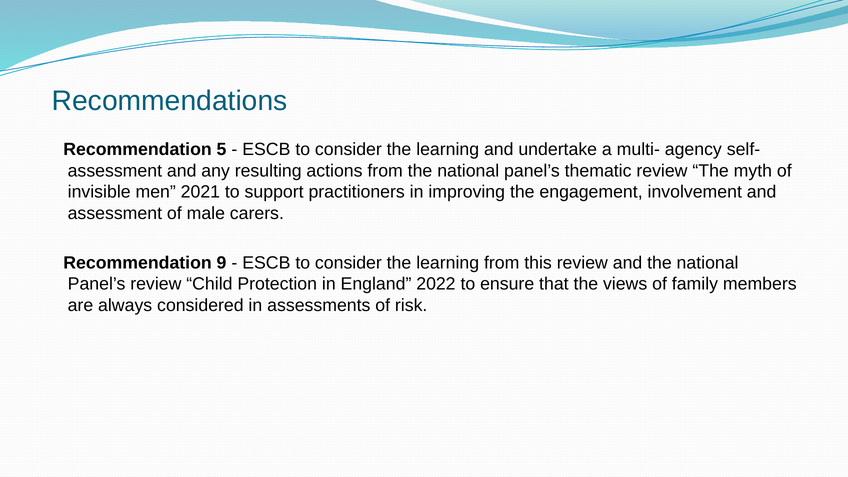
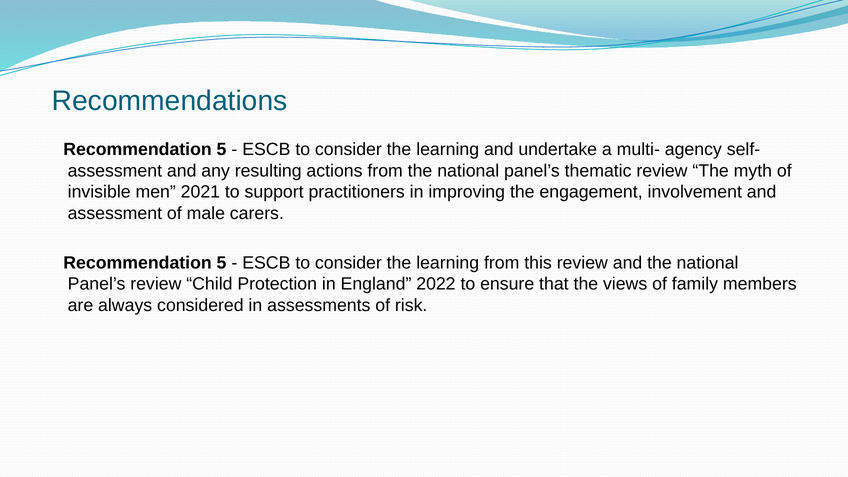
9 at (222, 263): 9 -> 5
